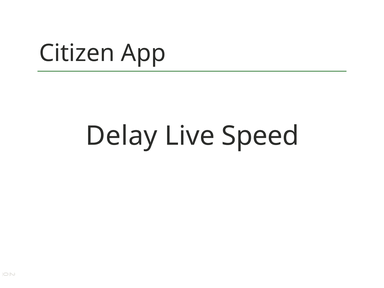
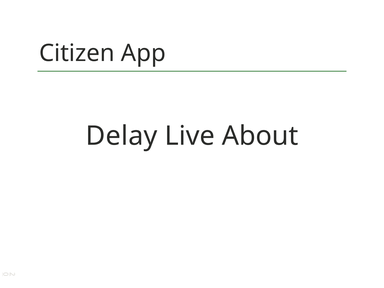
Speed: Speed -> About
